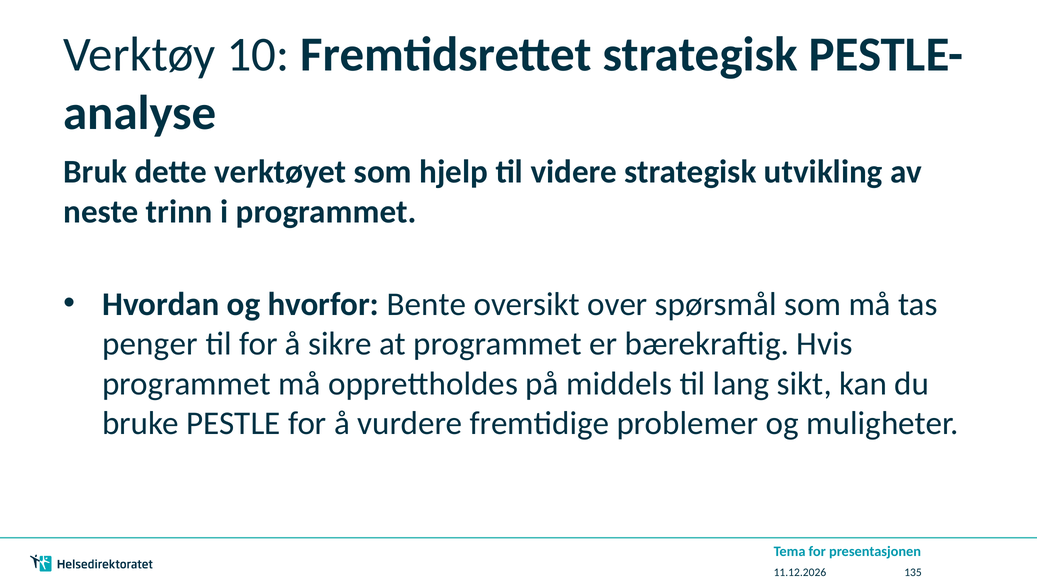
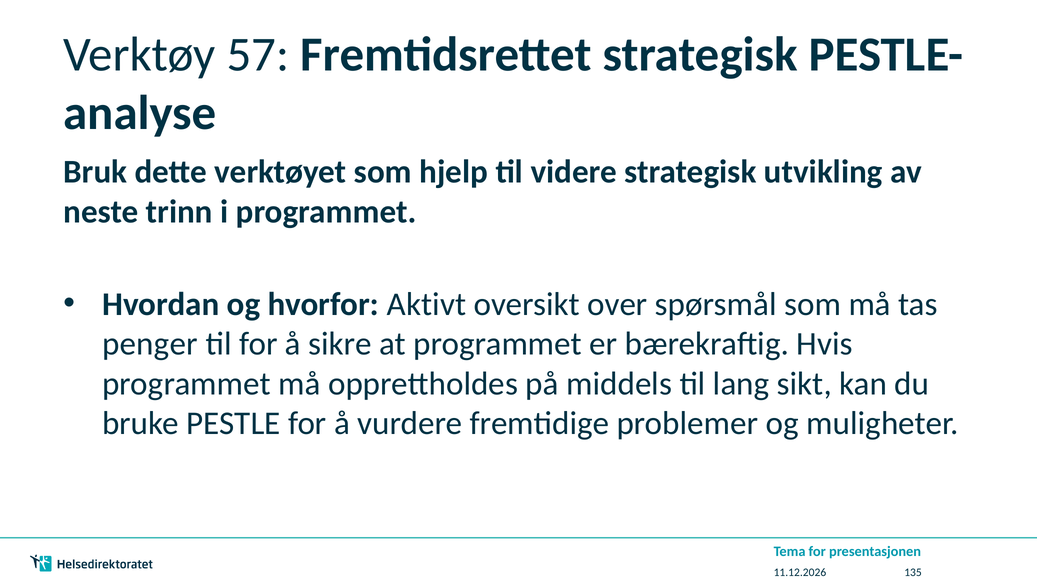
10: 10 -> 57
Bente: Bente -> Aktivt
